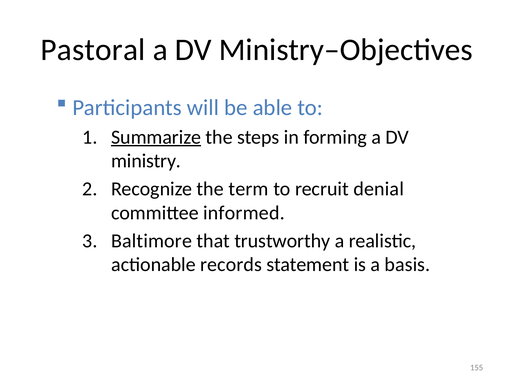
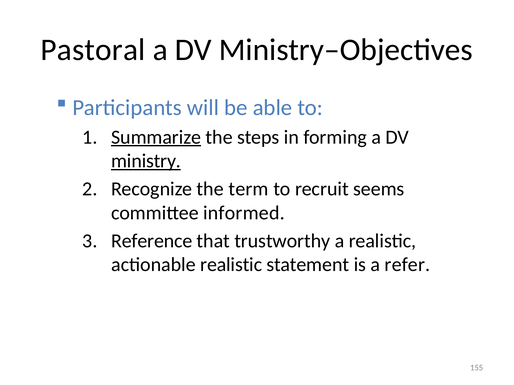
ministry underline: none -> present
denial: denial -> seems
Baltimore: Baltimore -> Reference
actionable records: records -> realistic
basis: basis -> refer
